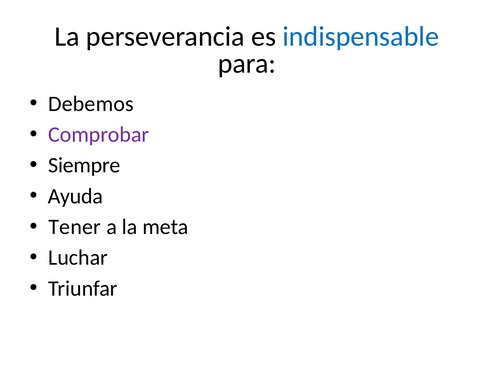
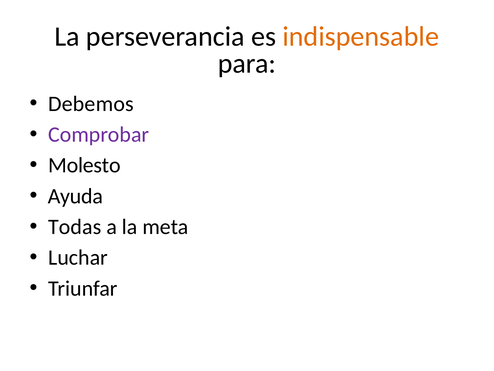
indispensable colour: blue -> orange
Siempre: Siempre -> Molesto
Tener: Tener -> Todas
